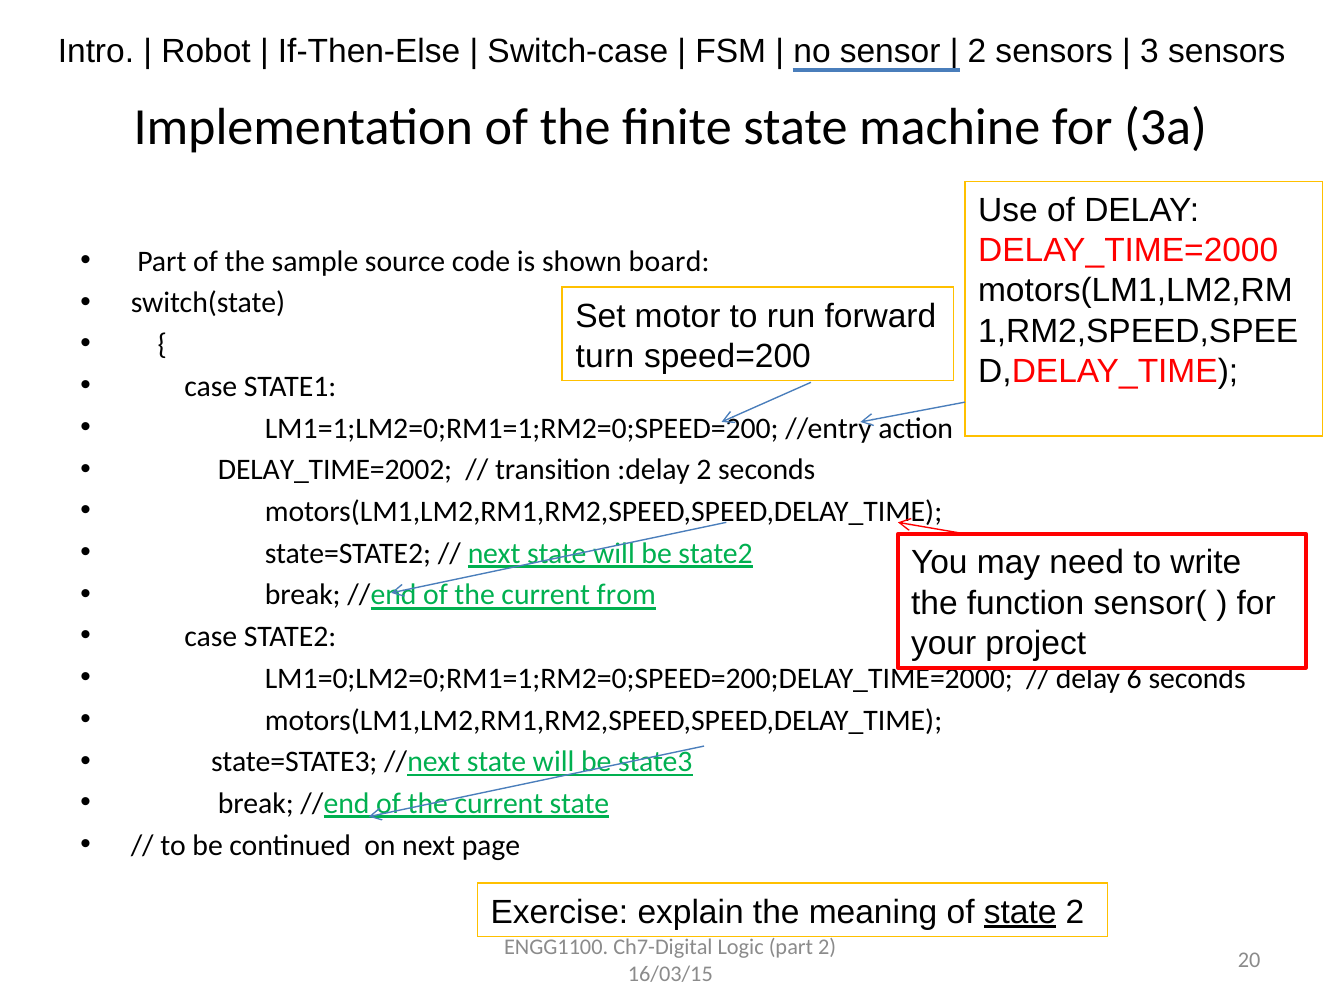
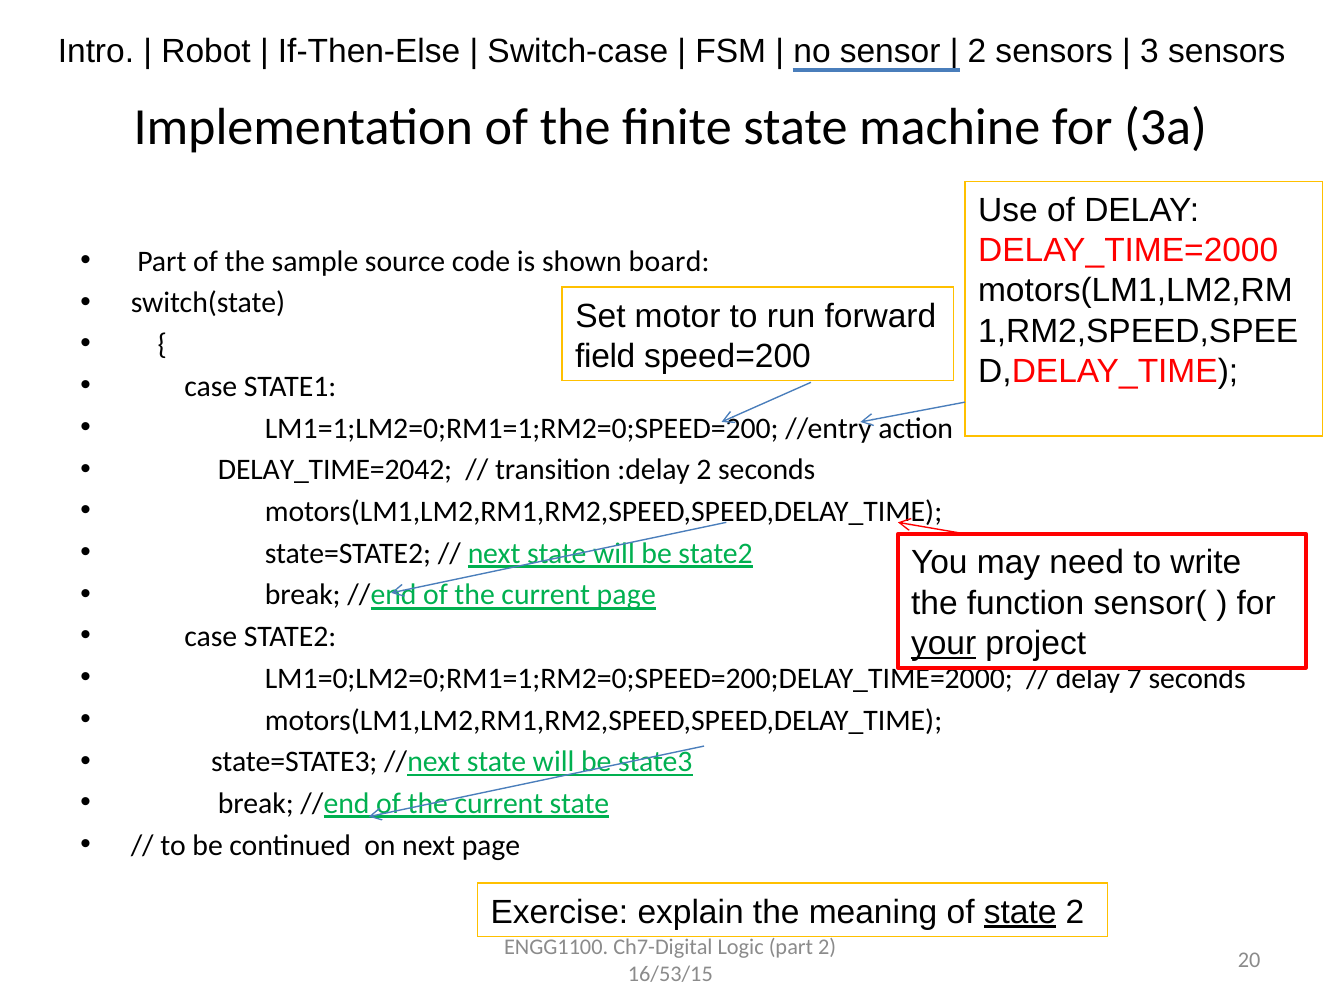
turn: turn -> field
DELAY_TIME=2002: DELAY_TIME=2002 -> DELAY_TIME=2042
current from: from -> page
your underline: none -> present
6: 6 -> 7
16/03/15: 16/03/15 -> 16/53/15
